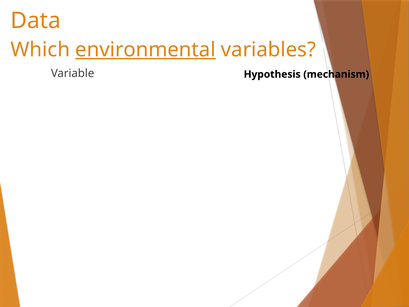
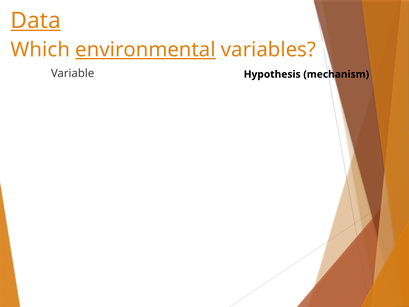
Data underline: none -> present
